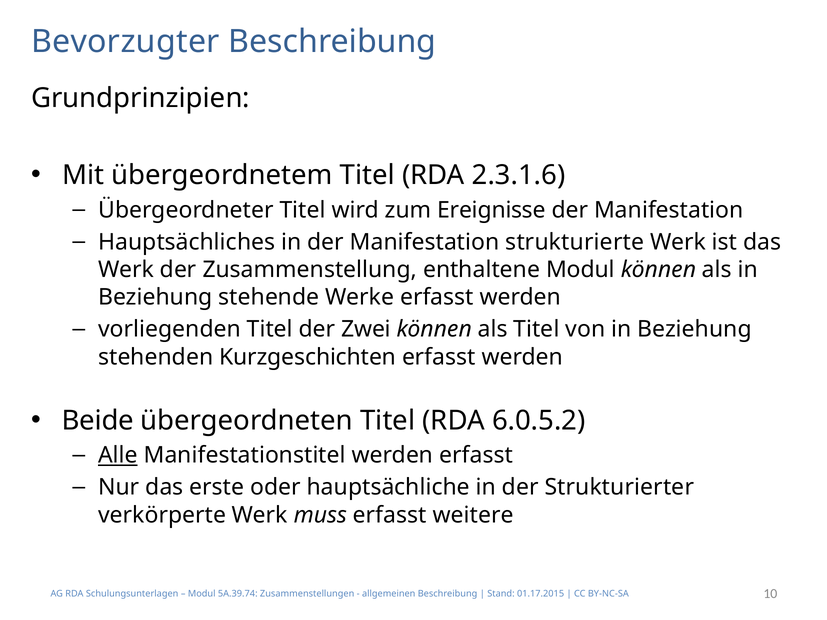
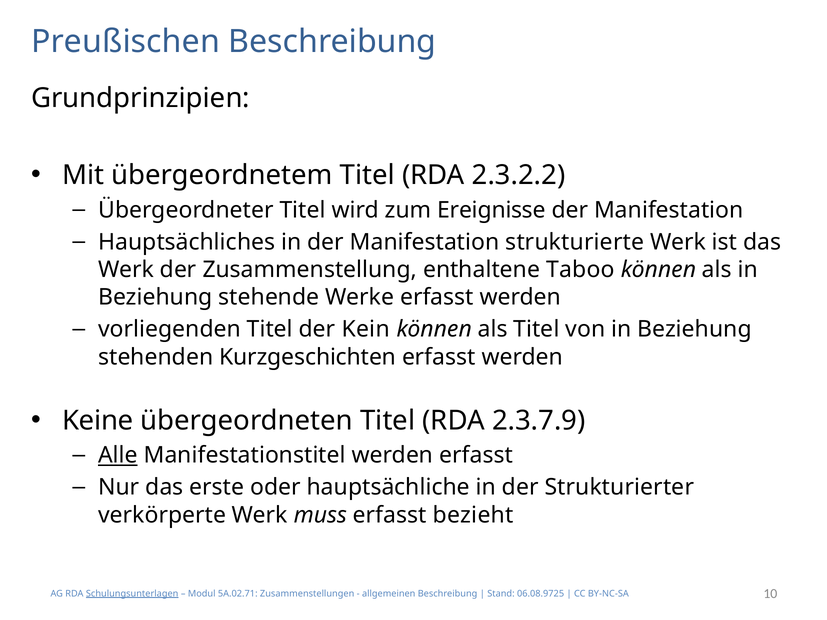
Bevorzugter: Bevorzugter -> Preußischen
2.3.1.6: 2.3.1.6 -> 2.3.2.2
enthaltene Modul: Modul -> Taboo
Zwei: Zwei -> Kein
Beide: Beide -> Keine
6.0.5.2: 6.0.5.2 -> 2.3.7.9
weitere: weitere -> bezieht
Schulungsunterlagen underline: none -> present
5A.39.74: 5A.39.74 -> 5A.02.71
01.17.2015: 01.17.2015 -> 06.08.9725
